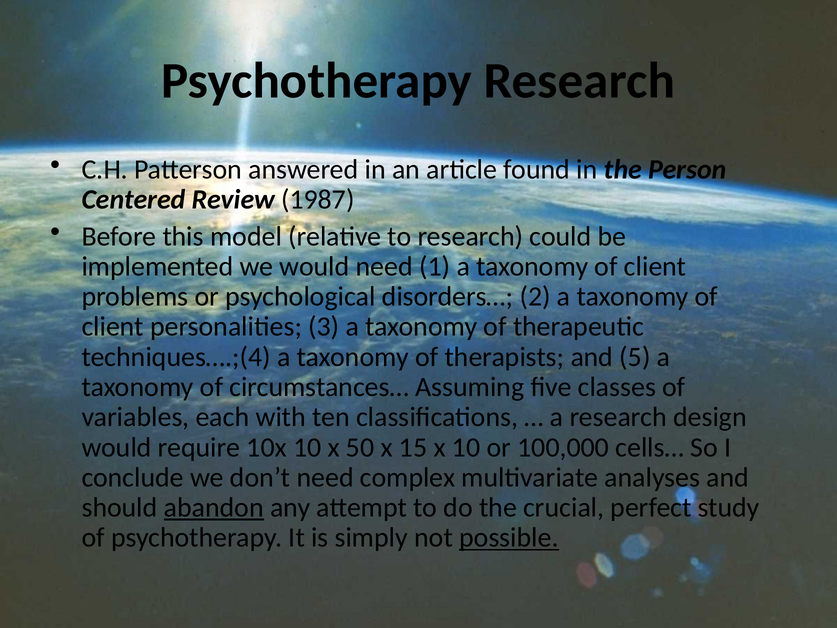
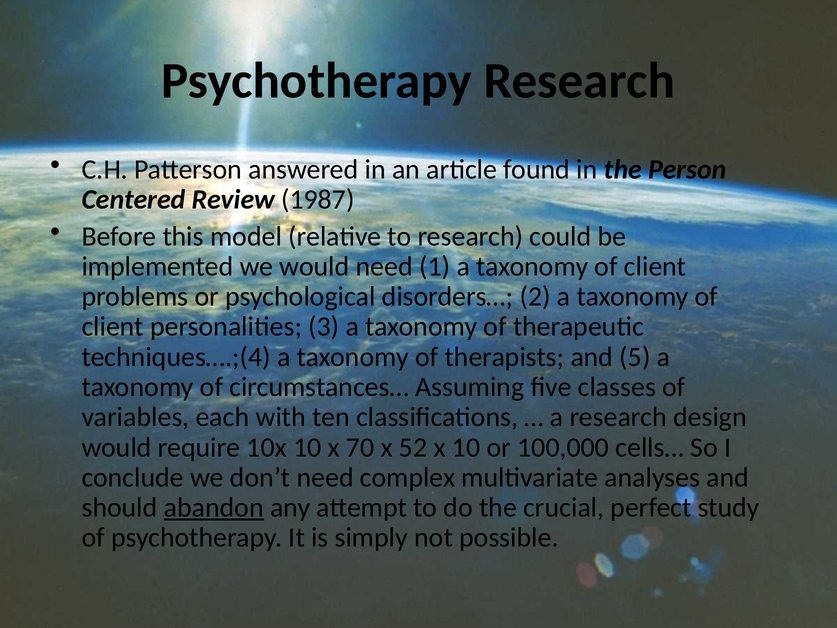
50: 50 -> 70
15: 15 -> 52
possible underline: present -> none
